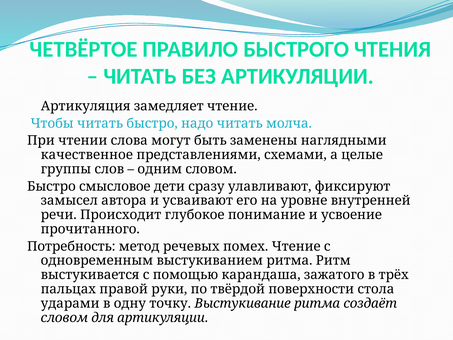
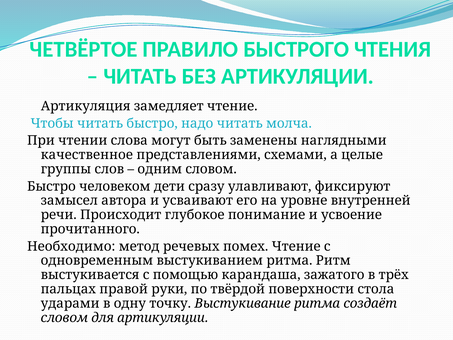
смысловое: смысловое -> человеком
Потребность: Потребность -> Необходимо
